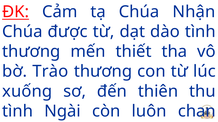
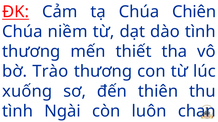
Nhận: Nhận -> Chiên
được: được -> niềm
